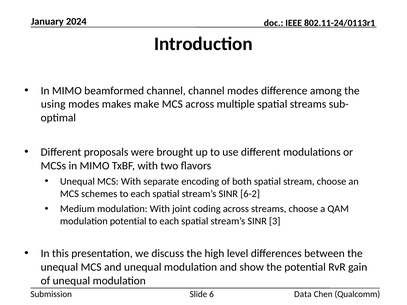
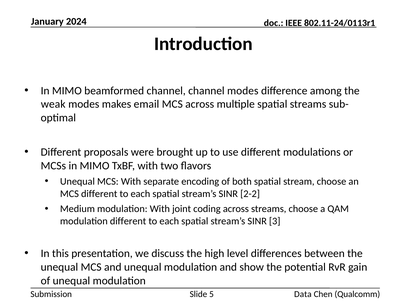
using: using -> weak
make: make -> email
MCS schemes: schemes -> different
6-2: 6-2 -> 2-2
modulation potential: potential -> different
6: 6 -> 5
